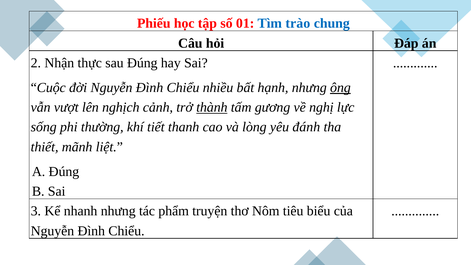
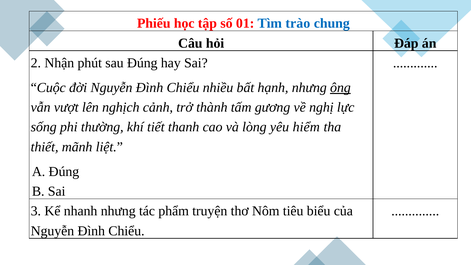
thực: thực -> phút
thành underline: present -> none
đánh: đánh -> hiểm
